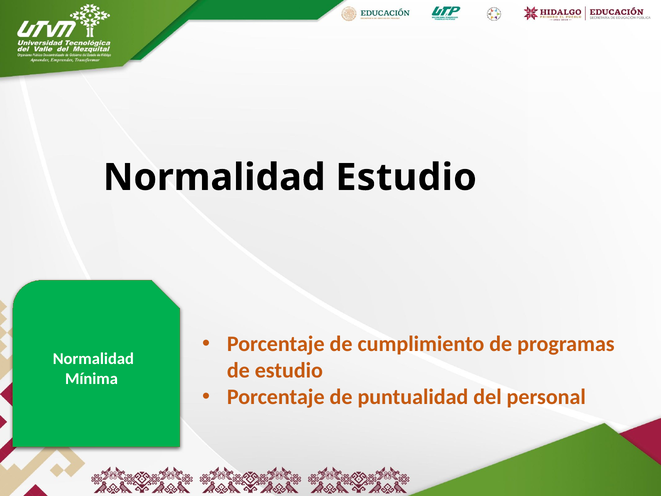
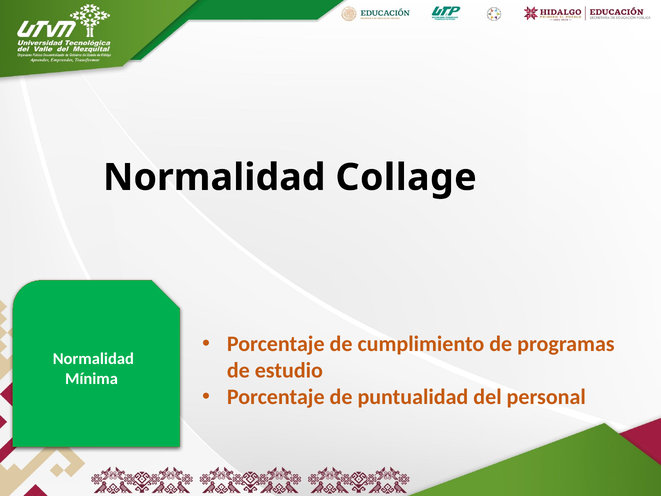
Normalidad Estudio: Estudio -> Collage
